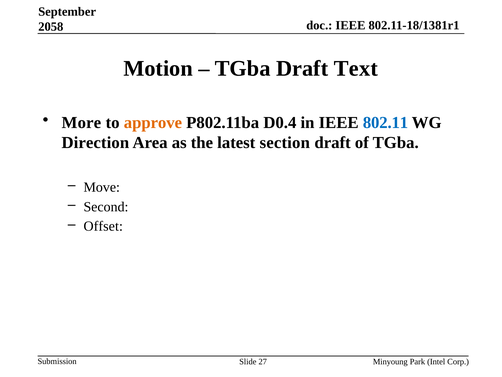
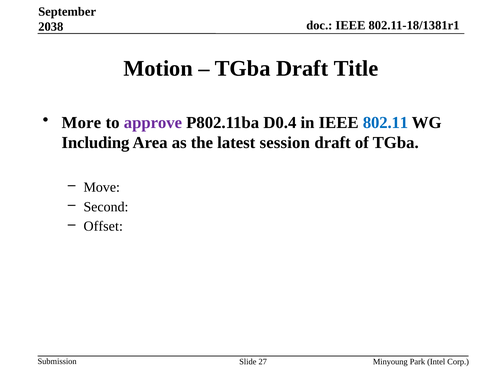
2058: 2058 -> 2038
Text: Text -> Title
approve colour: orange -> purple
Direction: Direction -> Including
section: section -> session
